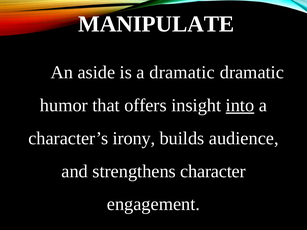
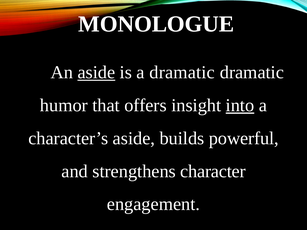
MANIPULATE: MANIPULATE -> MONOLOGUE
aside at (96, 72) underline: none -> present
character’s irony: irony -> aside
audience: audience -> powerful
